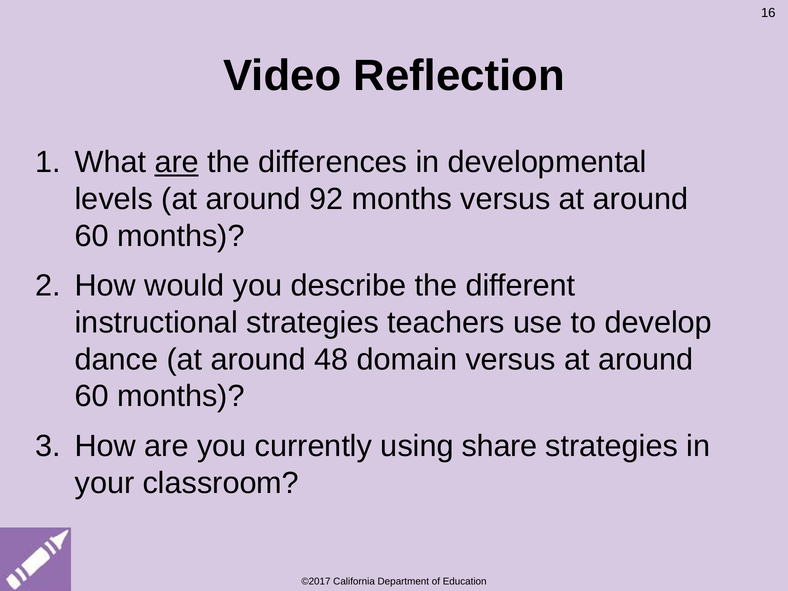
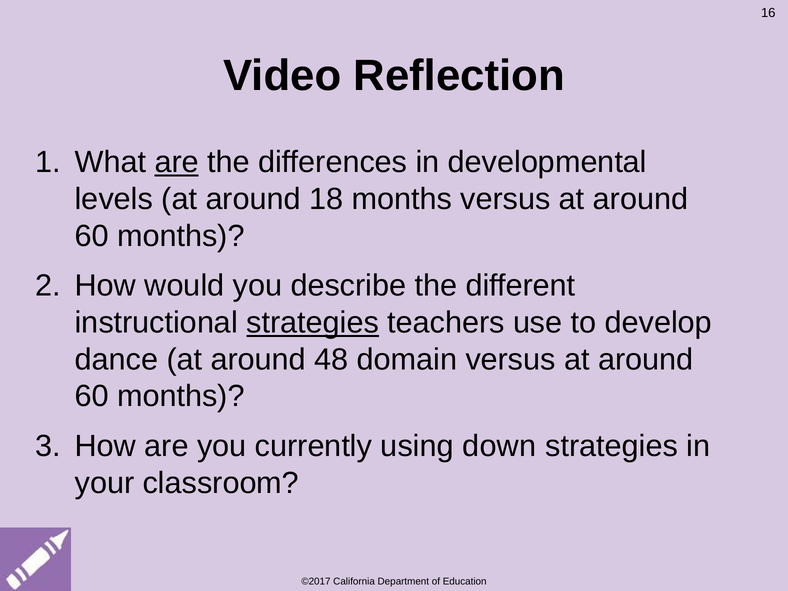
92: 92 -> 18
strategies at (313, 323) underline: none -> present
share: share -> down
